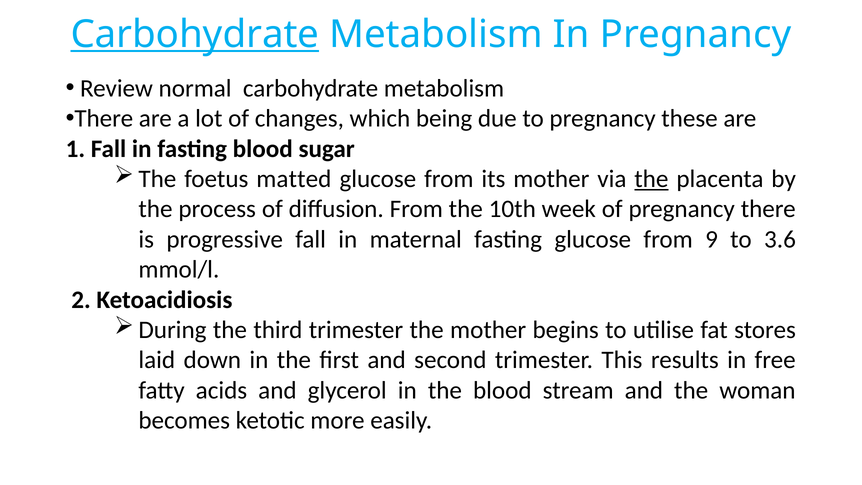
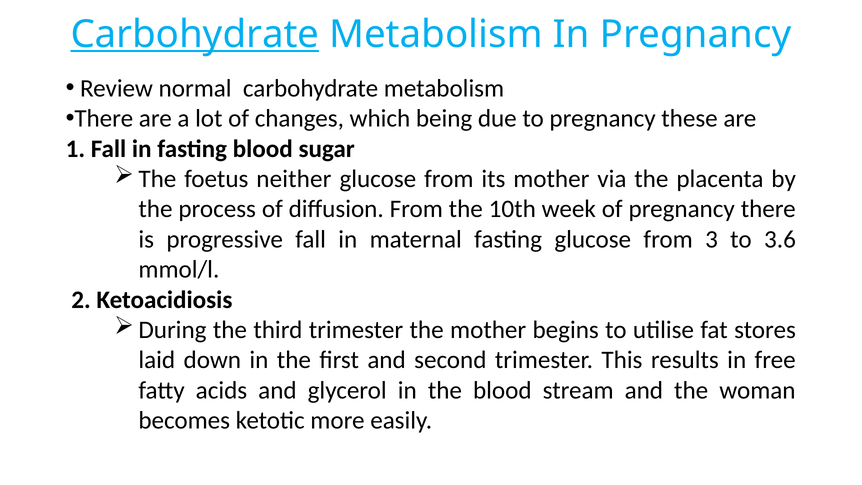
matted: matted -> neither
the at (651, 179) underline: present -> none
9: 9 -> 3
